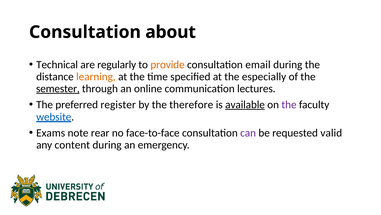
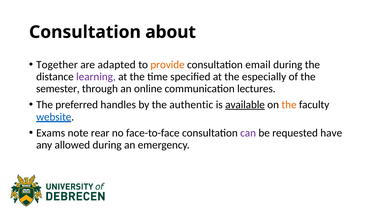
Technical: Technical -> Together
regularly: regularly -> adapted
learning colour: orange -> purple
semester underline: present -> none
register: register -> handles
therefore: therefore -> authentic
the at (289, 104) colour: purple -> orange
valid: valid -> have
content: content -> allowed
